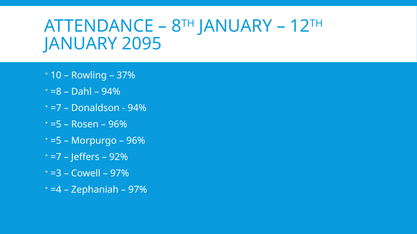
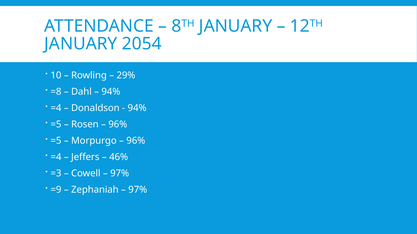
2095: 2095 -> 2054
37%: 37% -> 29%
=7 at (56, 108): =7 -> =4
=7 at (56, 157): =7 -> =4
92%: 92% -> 46%
=4: =4 -> =9
